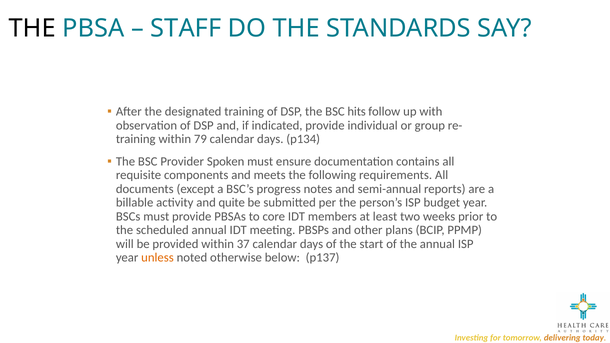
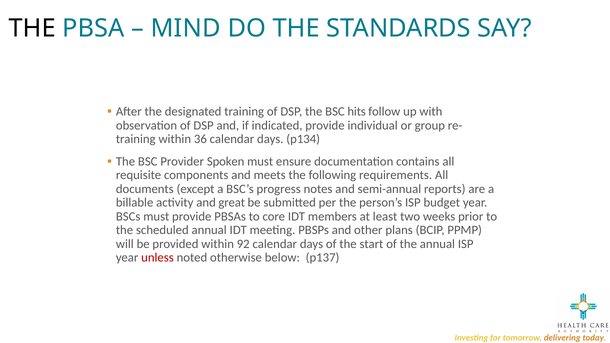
STAFF: STAFF -> MIND
79: 79 -> 36
quite: quite -> great
37: 37 -> 92
unless colour: orange -> red
